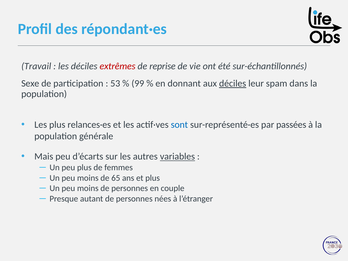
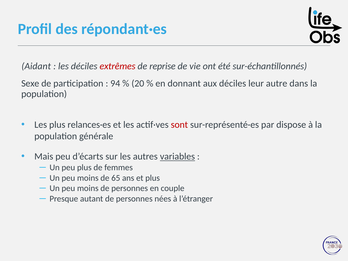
Travail: Travail -> Aidant
53: 53 -> 94
99: 99 -> 20
déciles at (233, 83) underline: present -> none
spam: spam -> autre
sont colour: blue -> red
passées: passées -> dispose
